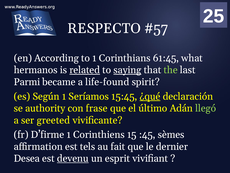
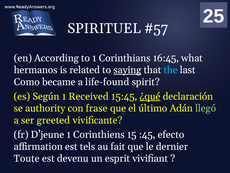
RESPECTO: RESPECTO -> SPIRITUEL
61:45: 61:45 -> 16:45
related underline: present -> none
the colour: light green -> light blue
Parmi: Parmi -> Como
Seríamos: Seríamos -> Received
D’firme: D’firme -> D’jeune
sèmes: sèmes -> efecto
Desea: Desea -> Toute
devenu underline: present -> none
